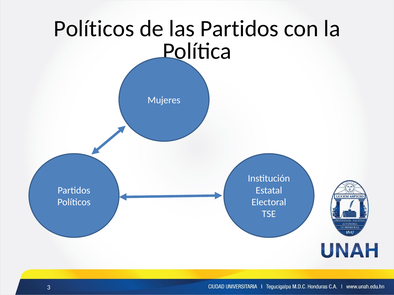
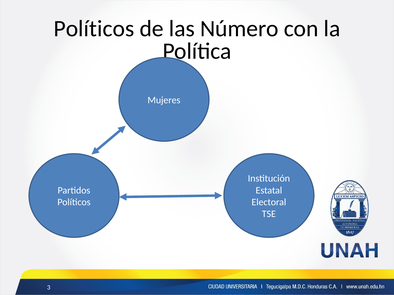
las Partidos: Partidos -> Número
